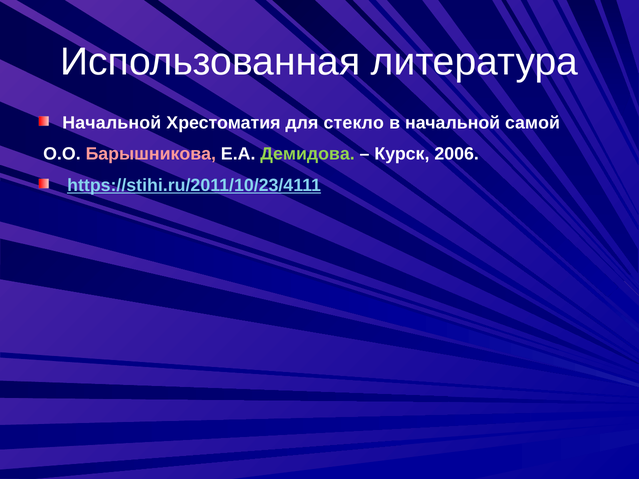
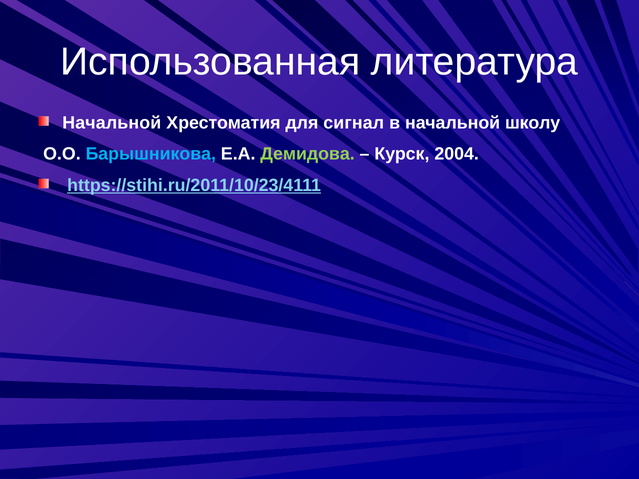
стекло: стекло -> сигнал
самой: самой -> школу
Барышникова colour: pink -> light blue
2006: 2006 -> 2004
